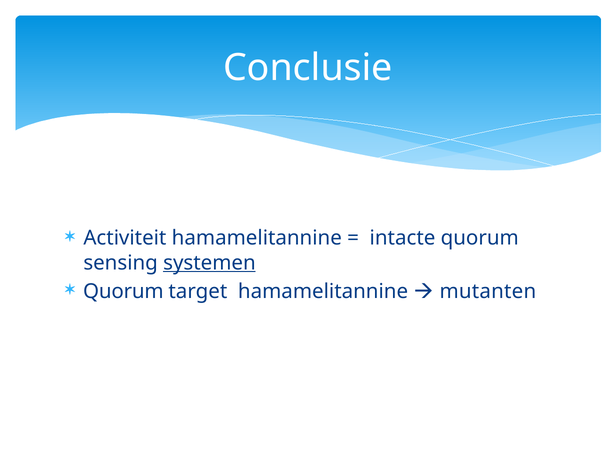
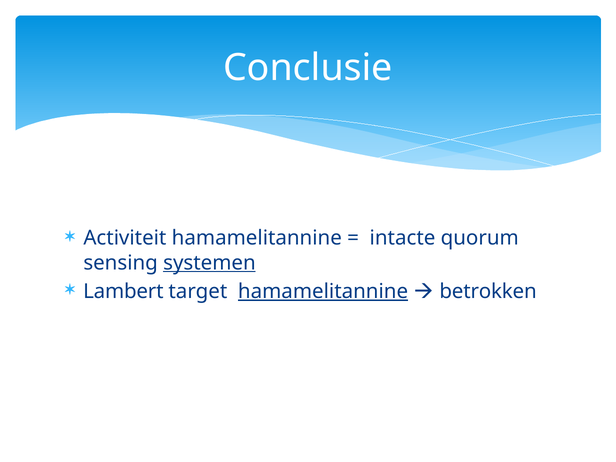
Quorum at (123, 292): Quorum -> Lambert
hamamelitannine at (323, 292) underline: none -> present
mutanten: mutanten -> betrokken
